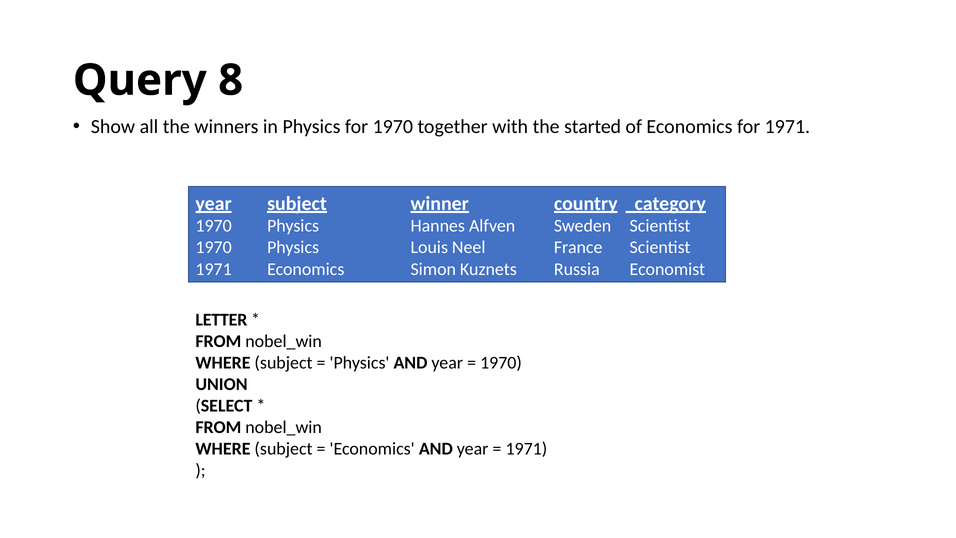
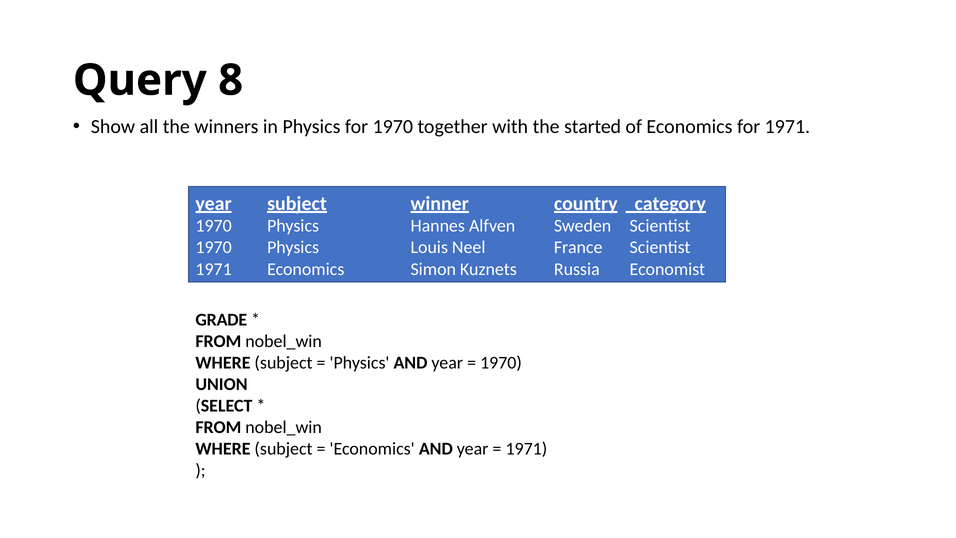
LETTER: LETTER -> GRADE
